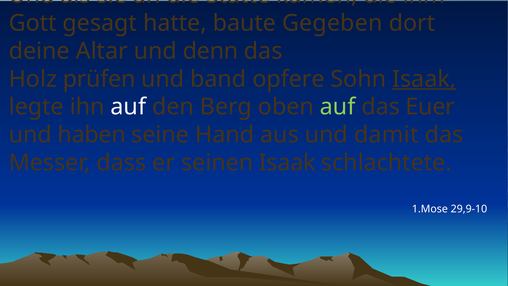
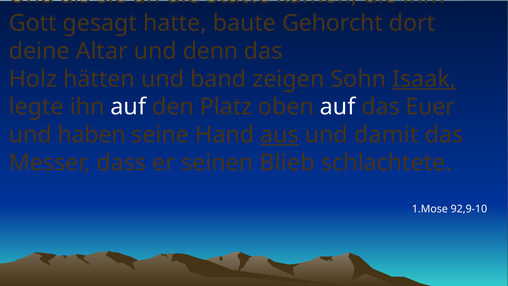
Gegeben: Gegeben -> Gehorcht
prüfen: prüfen -> hätten
opfere: opfere -> zeigen
Berg: Berg -> Platz
auf at (338, 107) colour: light green -> white
aus underline: none -> present
seinen Isaak: Isaak -> Blieb
29,9-10: 29,9-10 -> 92,9-10
